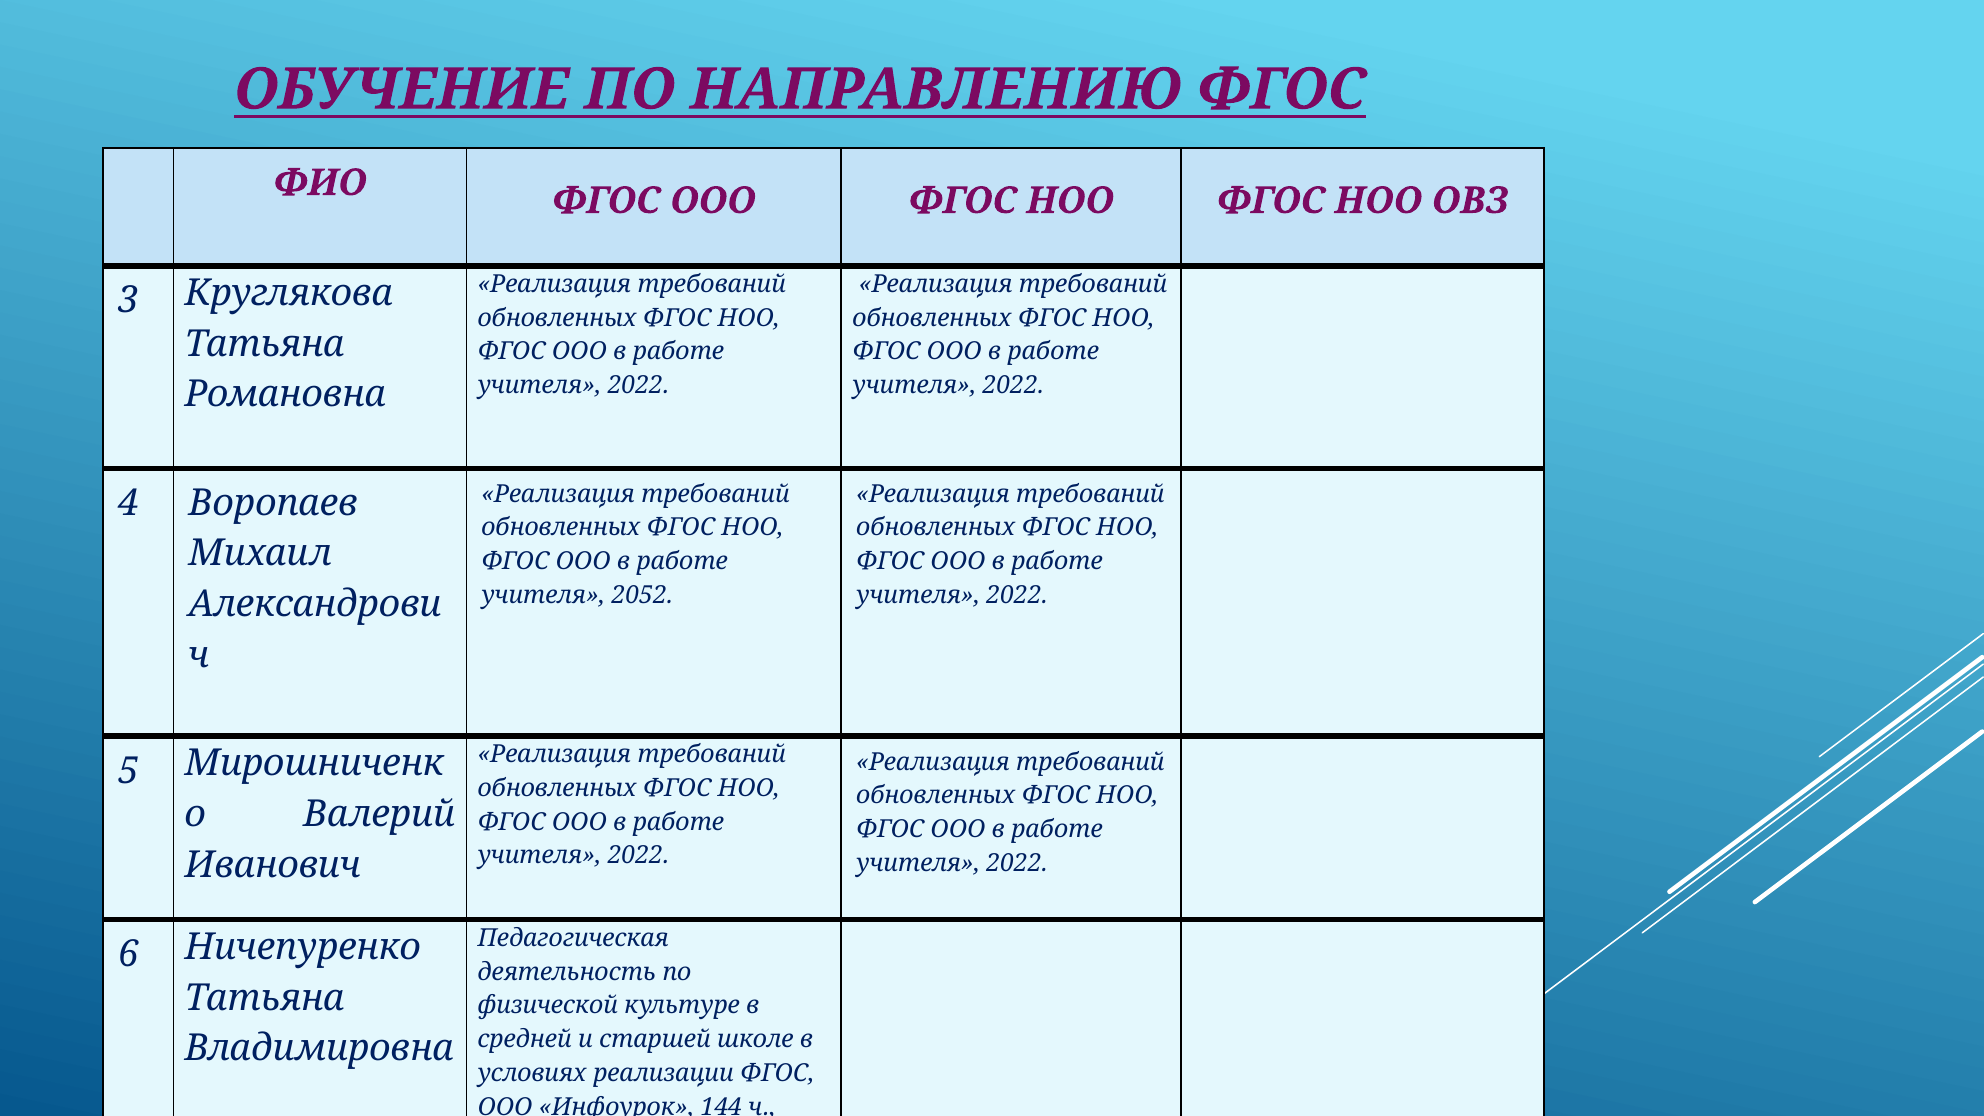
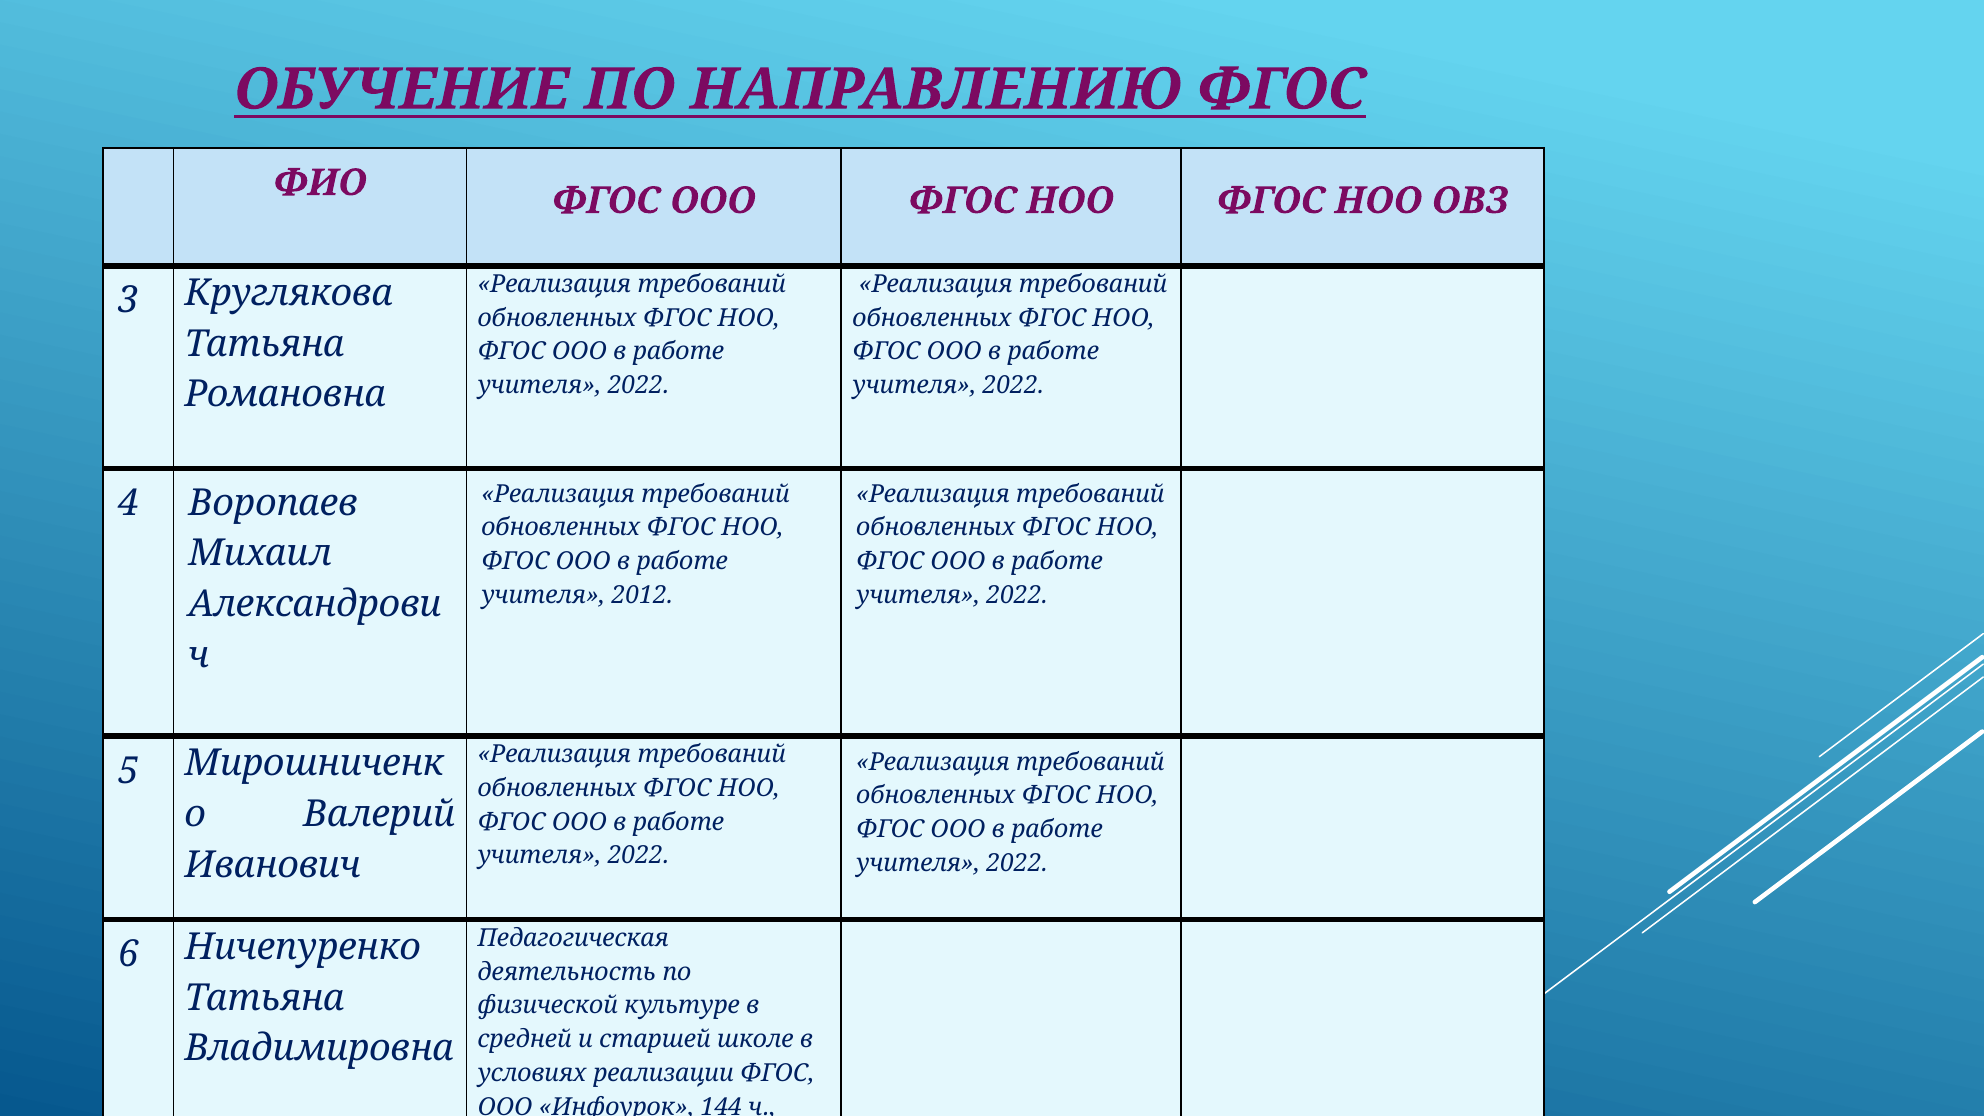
2052: 2052 -> 2012
